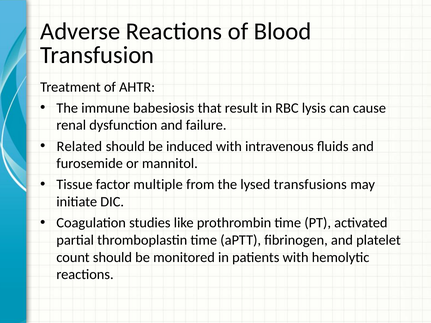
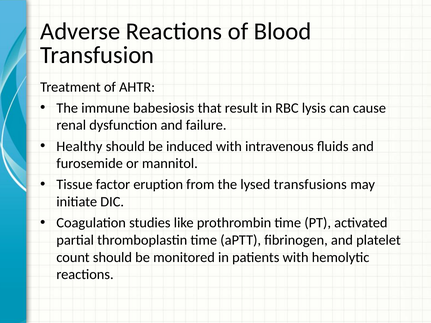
Related: Related -> Healthy
multiple: multiple -> eruption
